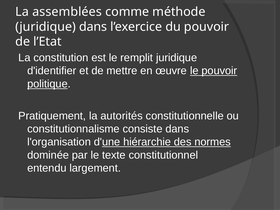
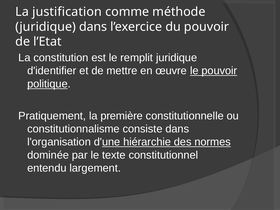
assemblées: assemblées -> justification
autorités: autorités -> première
